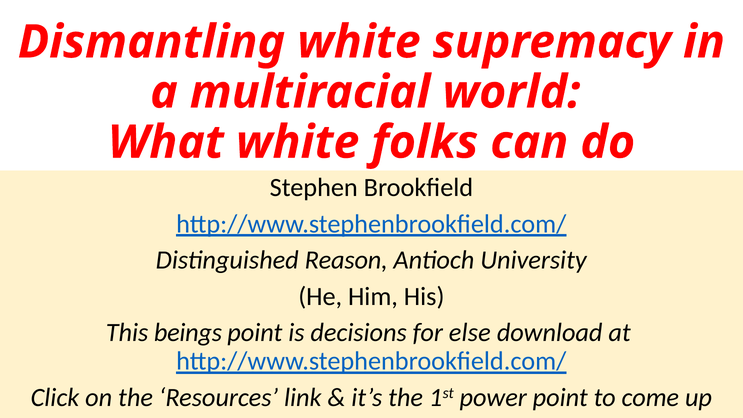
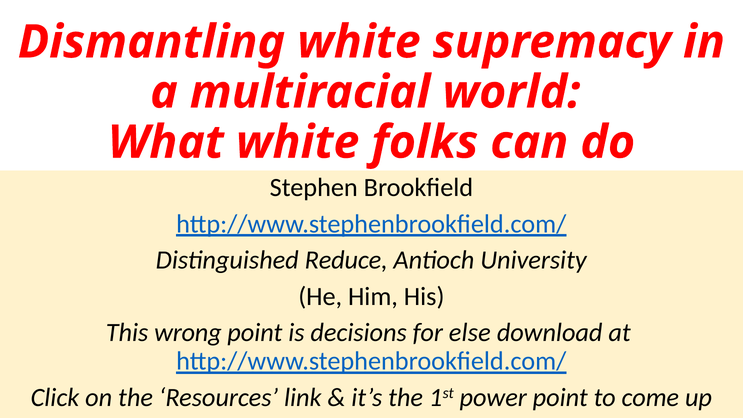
Reason: Reason -> Reduce
beings: beings -> wrong
